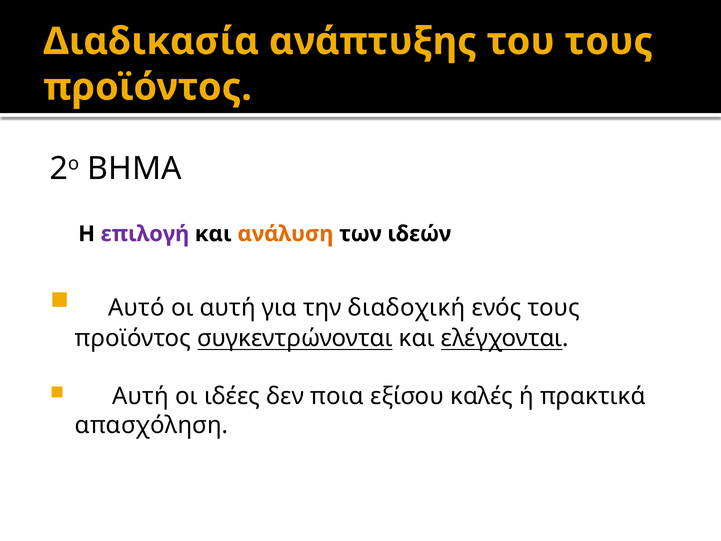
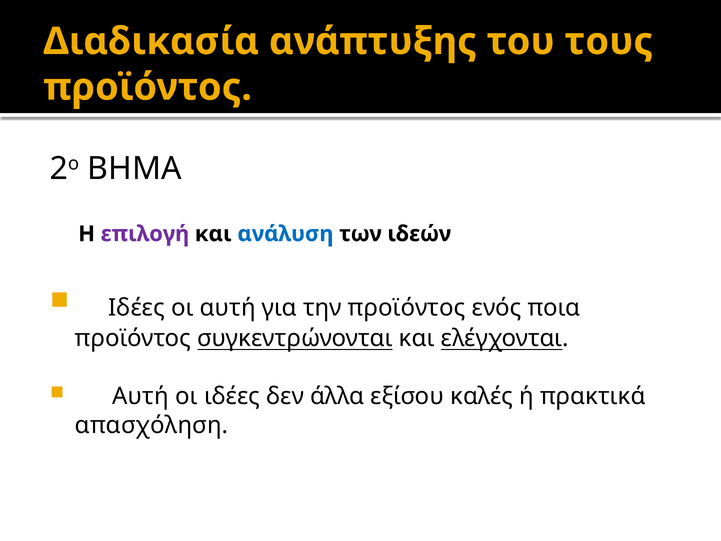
ανάλυση colour: orange -> blue
Αυτό at (137, 308): Αυτό -> Ιδέες
την διαδοχική: διαδοχική -> προϊόντος
ενός τους: τους -> ποια
ποια: ποια -> άλλα
